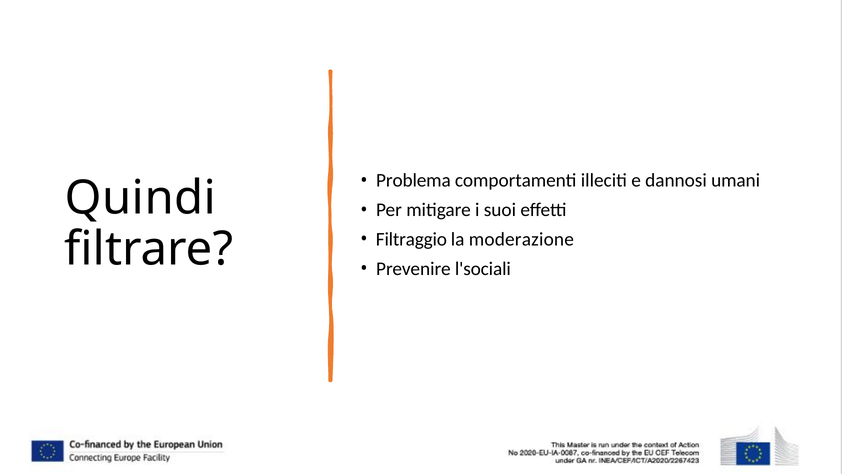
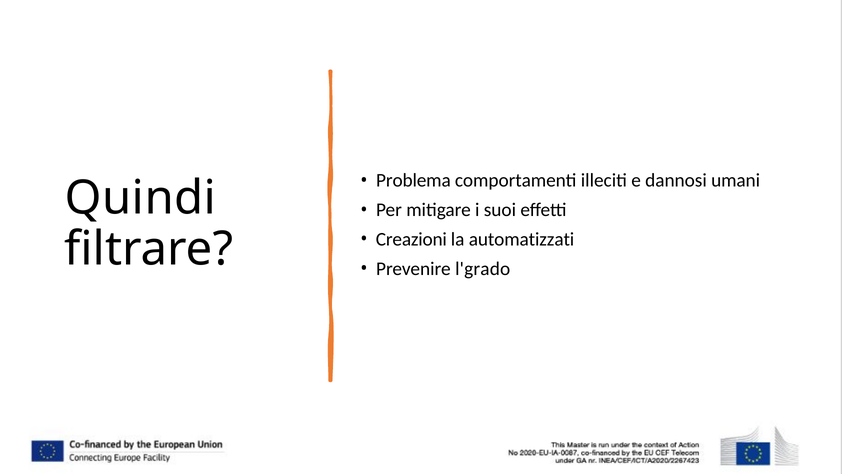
Filtraggio: Filtraggio -> Creazioni
moderazione: moderazione -> automatizzati
l'sociali: l'sociali -> l'grado
